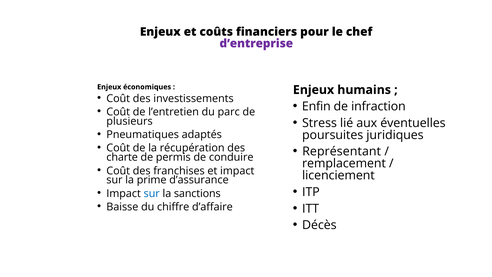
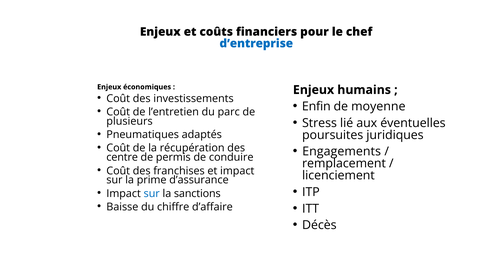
d’entreprise colour: purple -> blue
infraction: infraction -> moyenne
Représentant: Représentant -> Engagements
charte: charte -> centre
